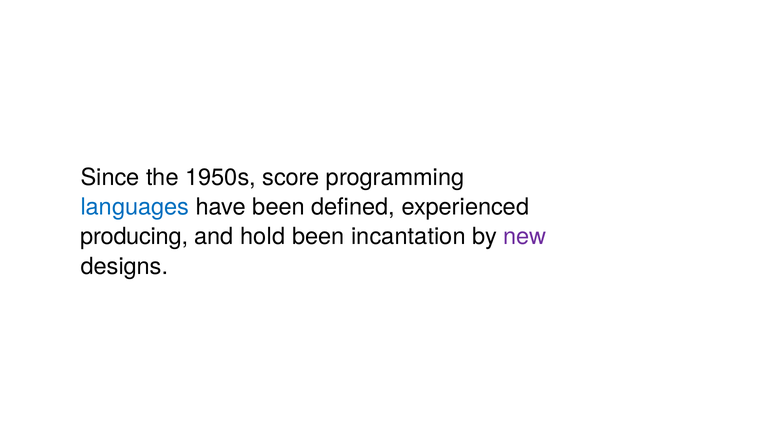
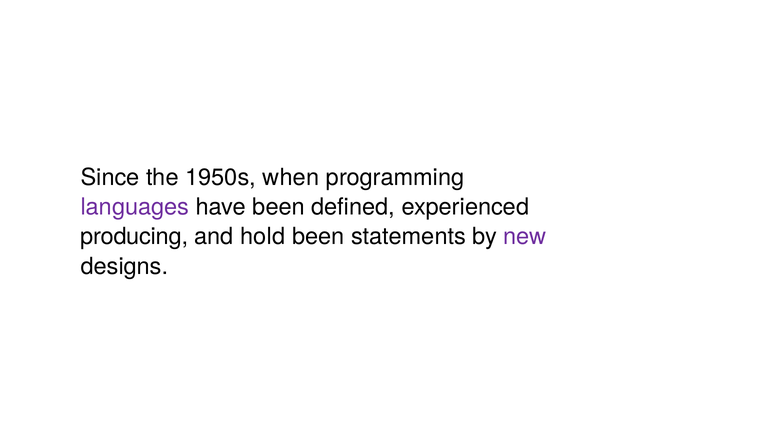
score: score -> when
languages colour: blue -> purple
incantation: incantation -> statements
